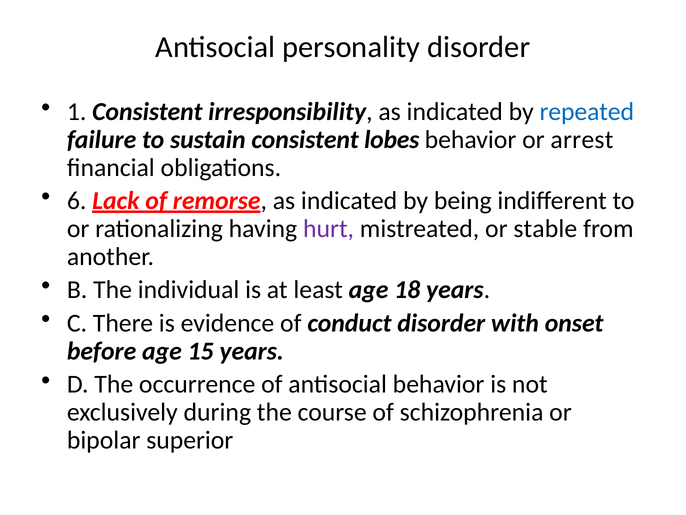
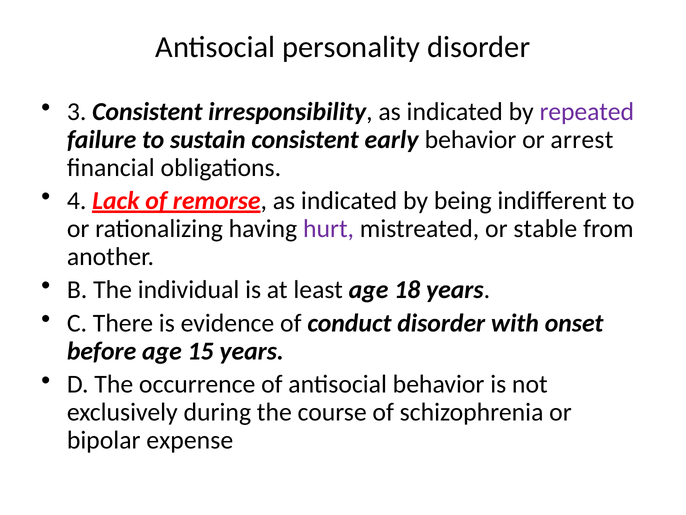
1: 1 -> 3
repeated colour: blue -> purple
lobes: lobes -> early
6: 6 -> 4
superior: superior -> expense
